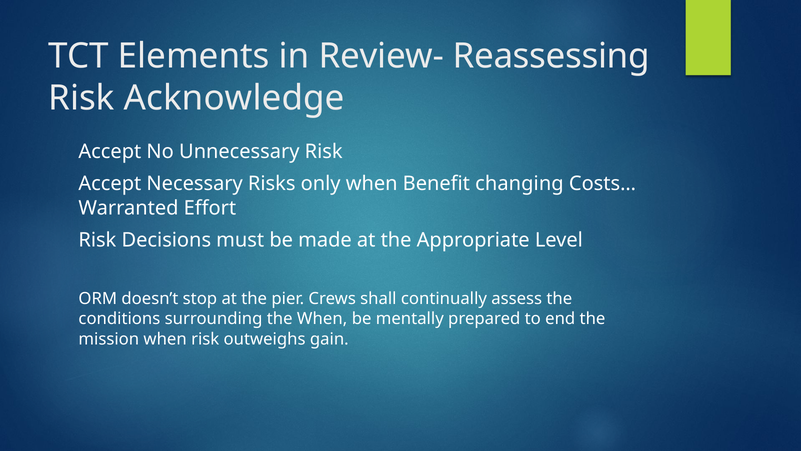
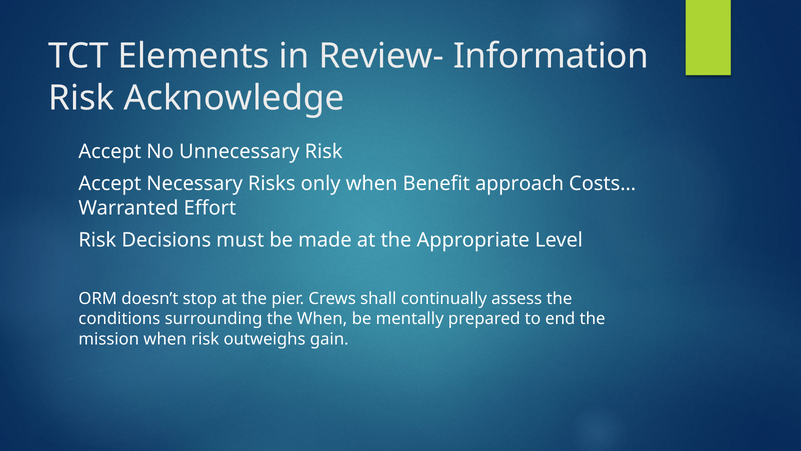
Reassessing: Reassessing -> Information
changing: changing -> approach
